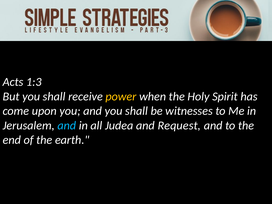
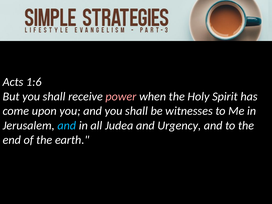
1:3: 1:3 -> 1:6
power colour: yellow -> pink
Request: Request -> Urgency
